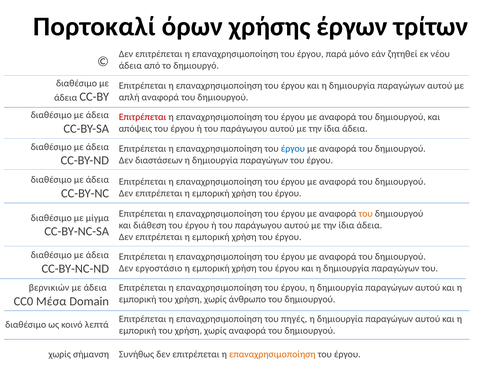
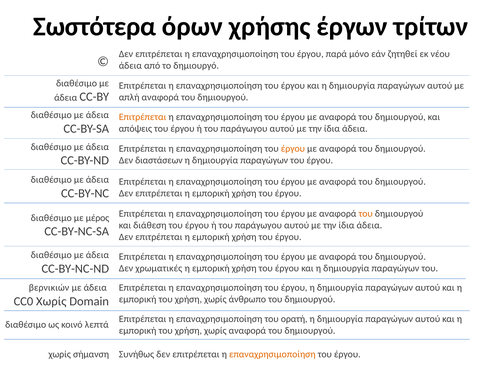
Πορτοκαλί: Πορτοκαλί -> Σωστότερα
Επιτρέπεται at (143, 117) colour: red -> orange
έργου at (293, 149) colour: blue -> orange
μίγμα: μίγμα -> μέρος
εργοστάσιο: εργοστάσιο -> χρωματικές
CC0 Μέσα: Μέσα -> Χωρίς
πηγές: πηγές -> ορατή
